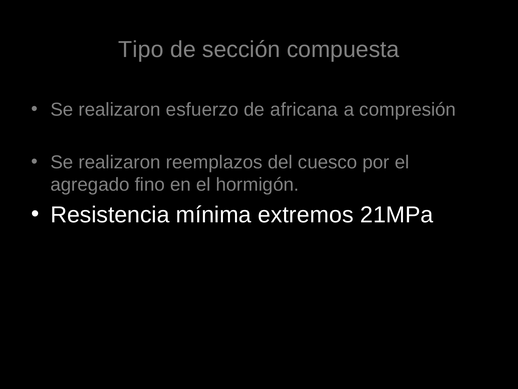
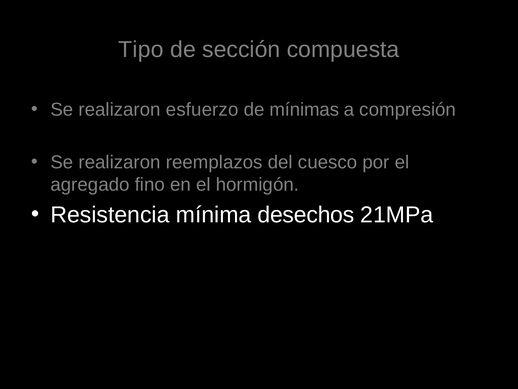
africana: africana -> mínimas
extremos: extremos -> desechos
